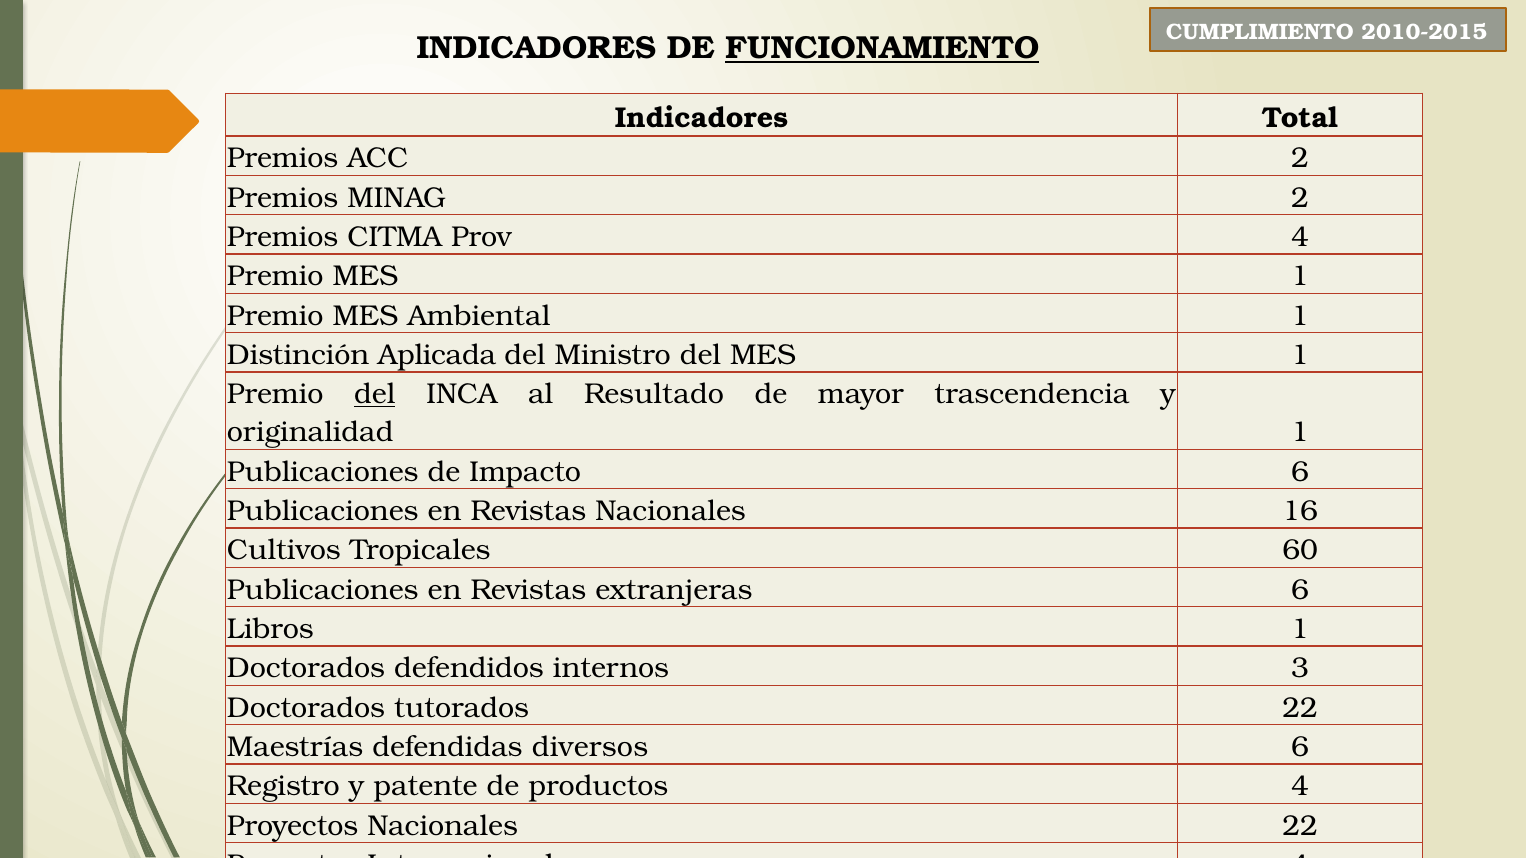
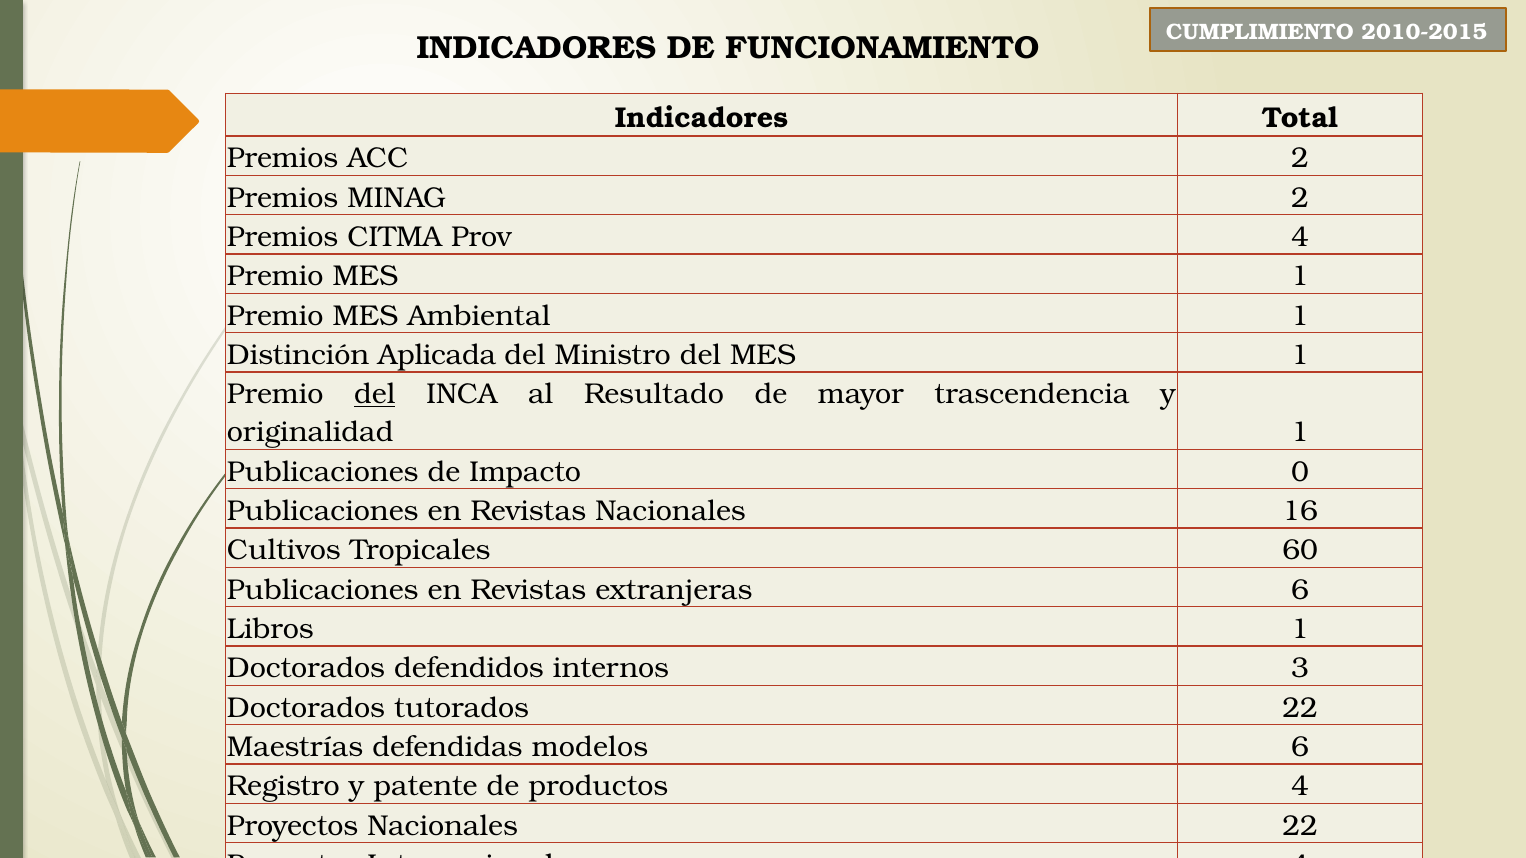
FUNCIONAMIENTO underline: present -> none
Impacto 6: 6 -> 0
diversos: diversos -> modelos
